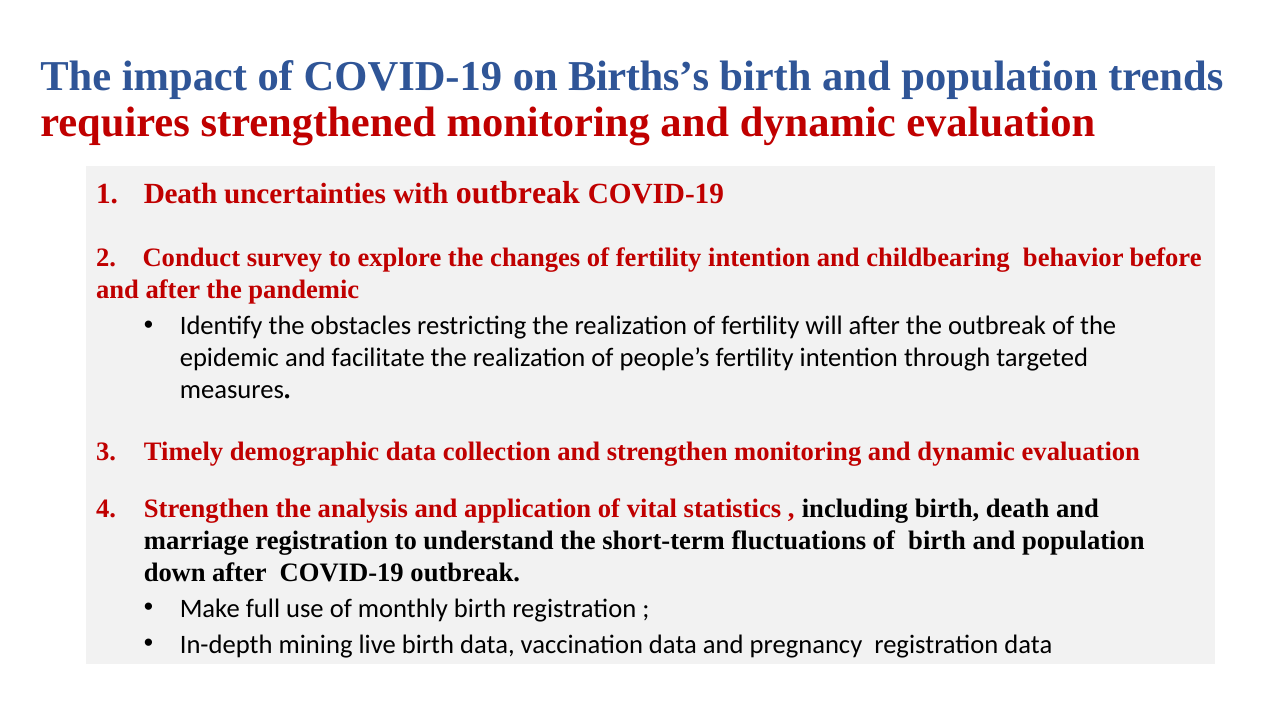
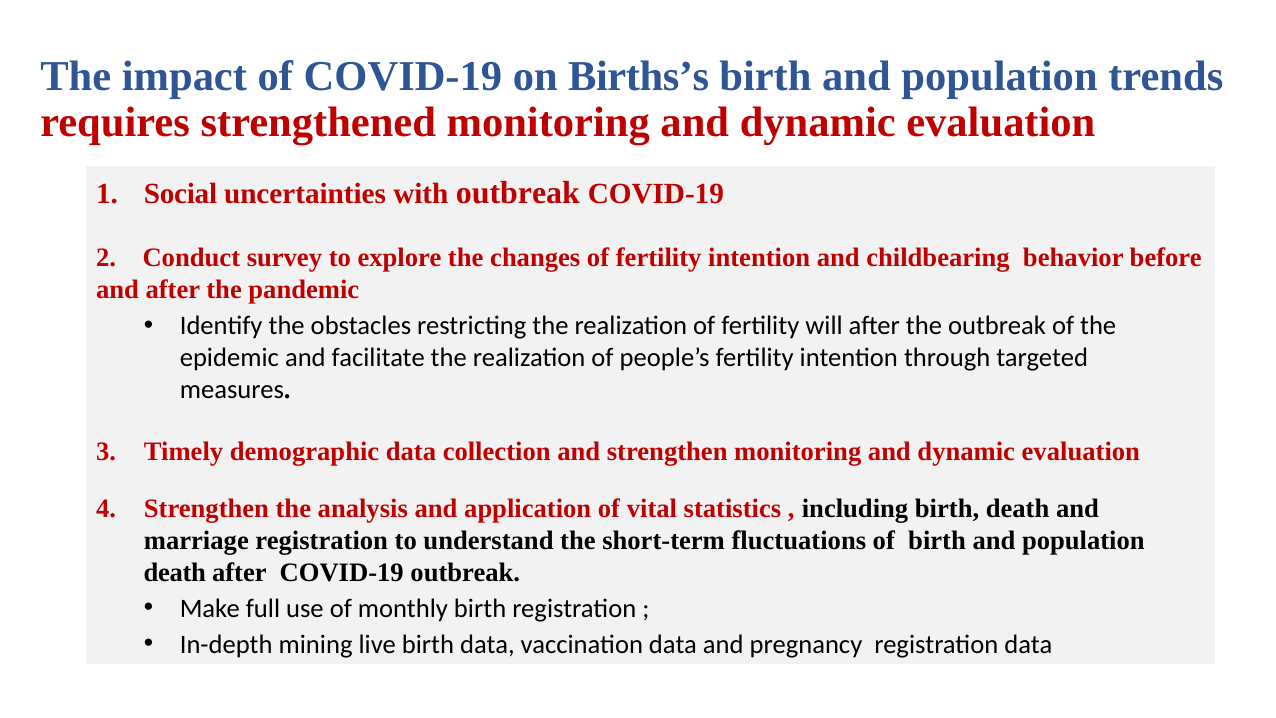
Death at (181, 194): Death -> Social
down at (175, 572): down -> death
